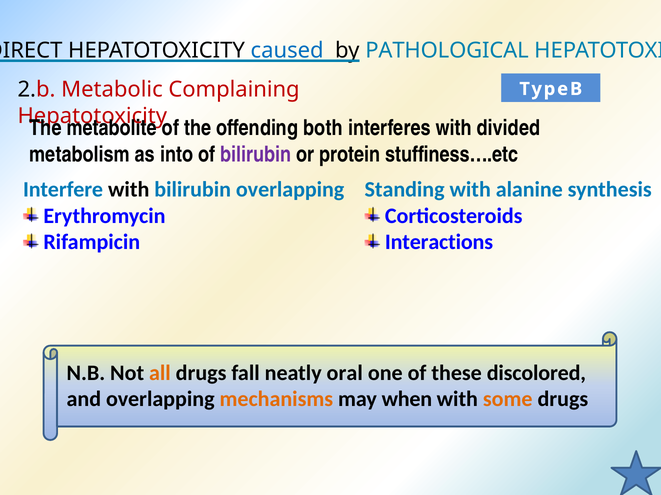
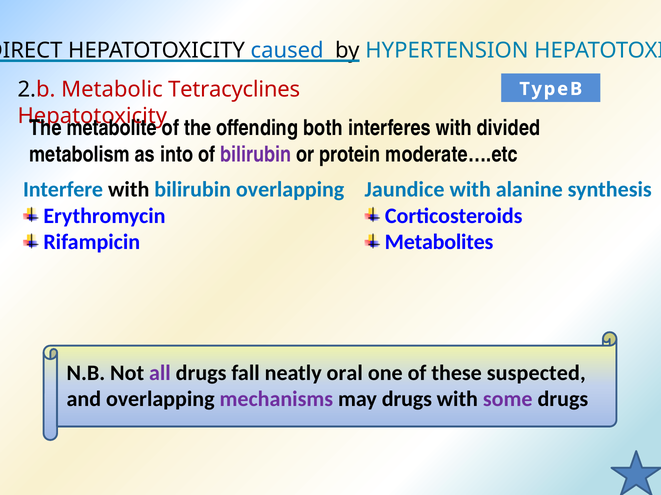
PATHOLOGICAL: PATHOLOGICAL -> HYPERTENSION
Complaining: Complaining -> Tetracyclines
stuffiness….etc: stuffiness….etc -> moderate….etc
Standing: Standing -> Jaundice
Interactions: Interactions -> Metabolites
all colour: orange -> purple
discolored: discolored -> suspected
mechanisms colour: orange -> purple
may when: when -> drugs
some colour: orange -> purple
